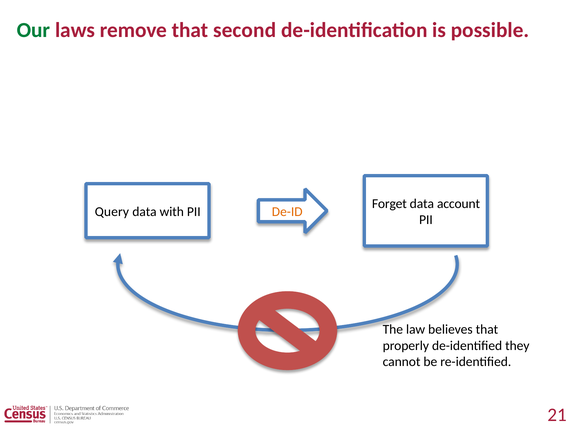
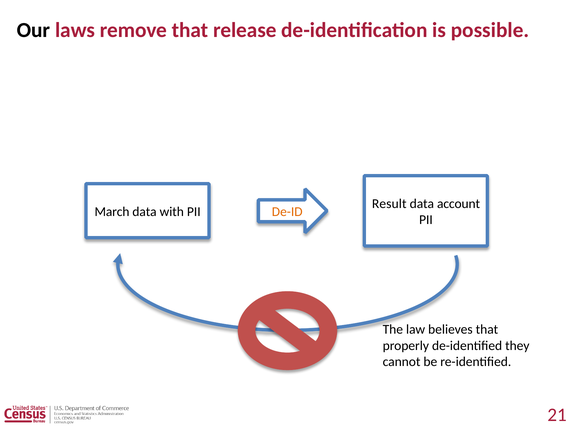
Our colour: green -> black
second: second -> release
Forget: Forget -> Result
Query: Query -> March
